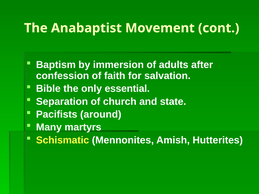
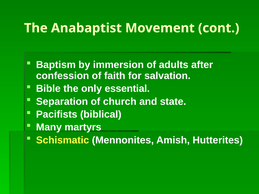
around: around -> biblical
